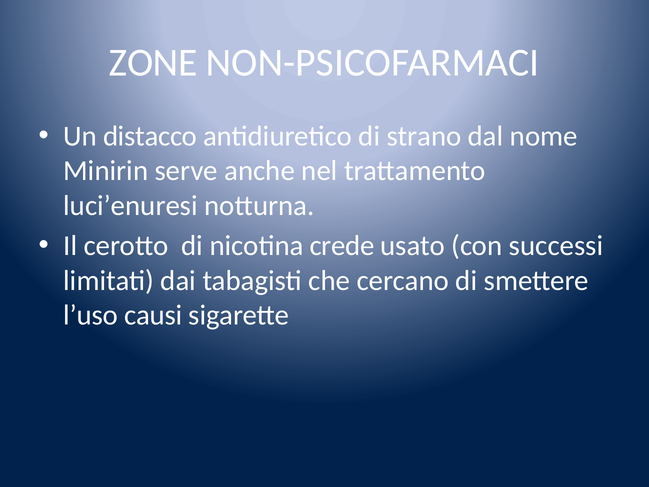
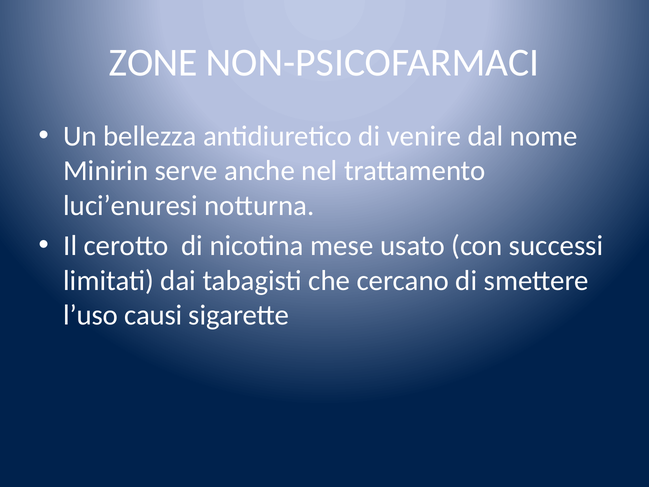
distacco: distacco -> bellezza
strano: strano -> venire
crede: crede -> mese
